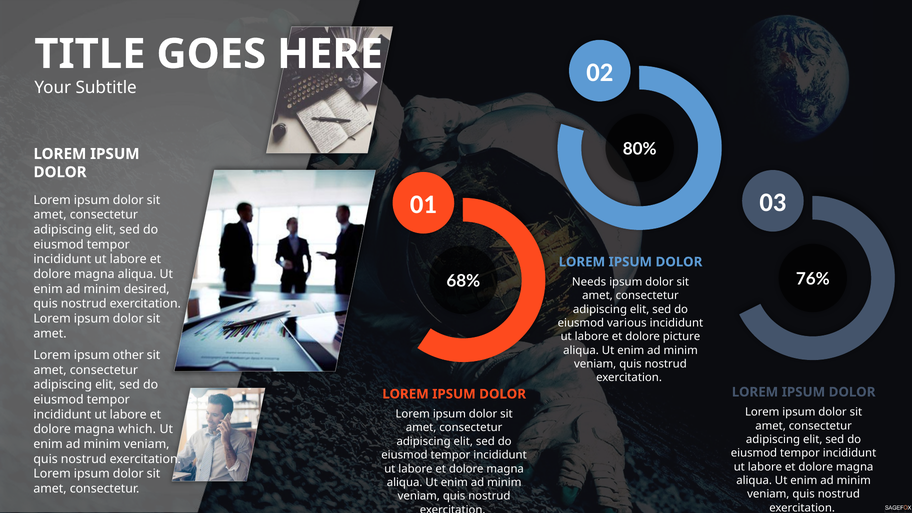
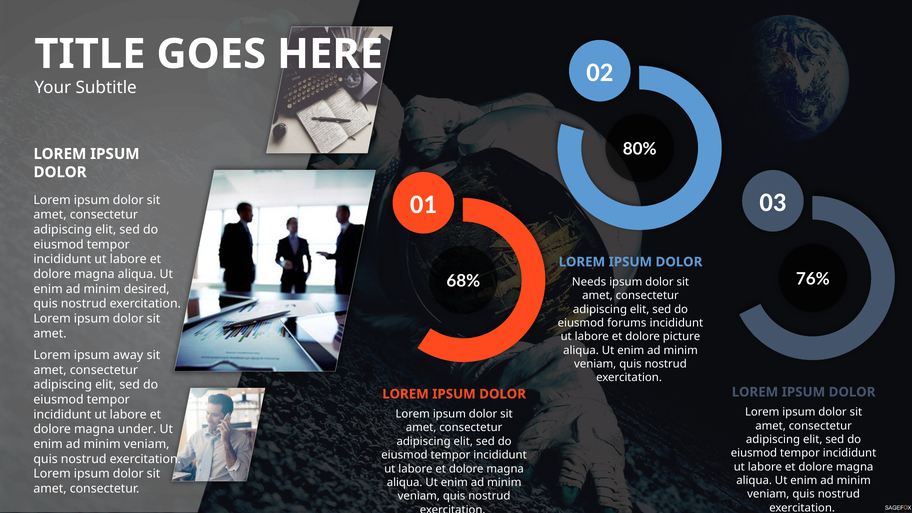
various: various -> forums
other: other -> away
which: which -> under
